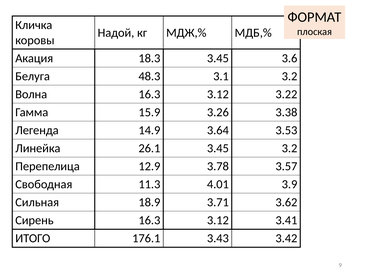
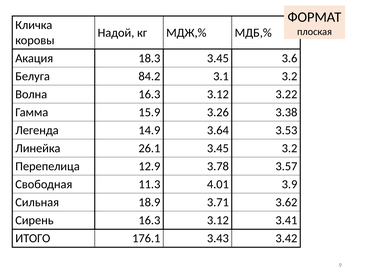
48.3: 48.3 -> 84.2
